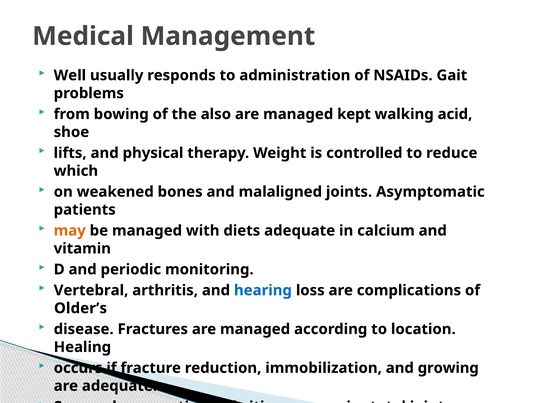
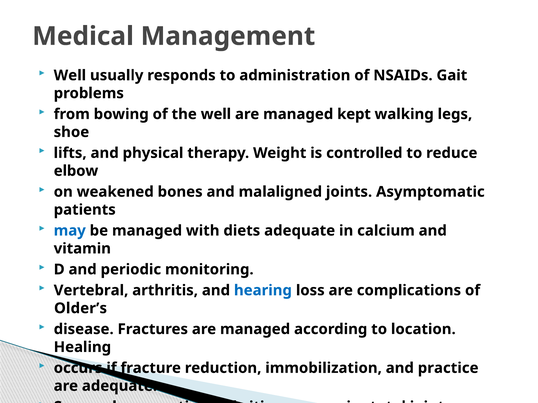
the also: also -> well
acid: acid -> legs
which: which -> elbow
may at (70, 231) colour: orange -> blue
growing: growing -> practice
